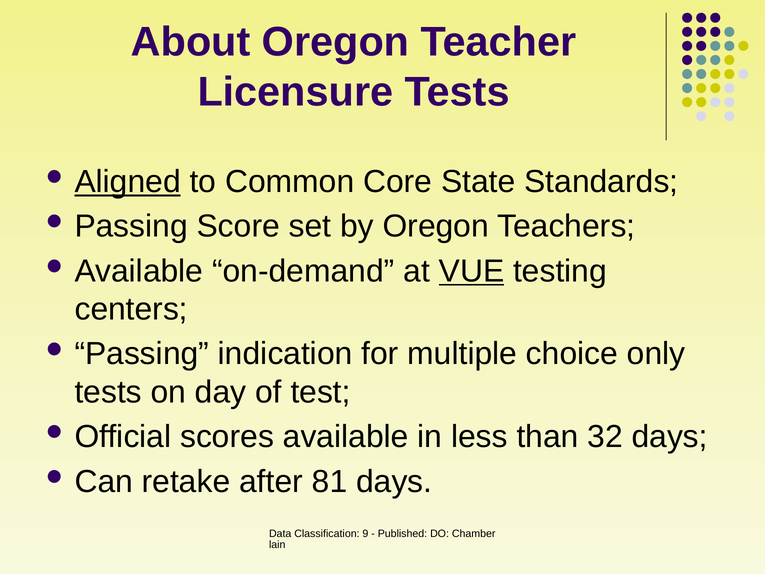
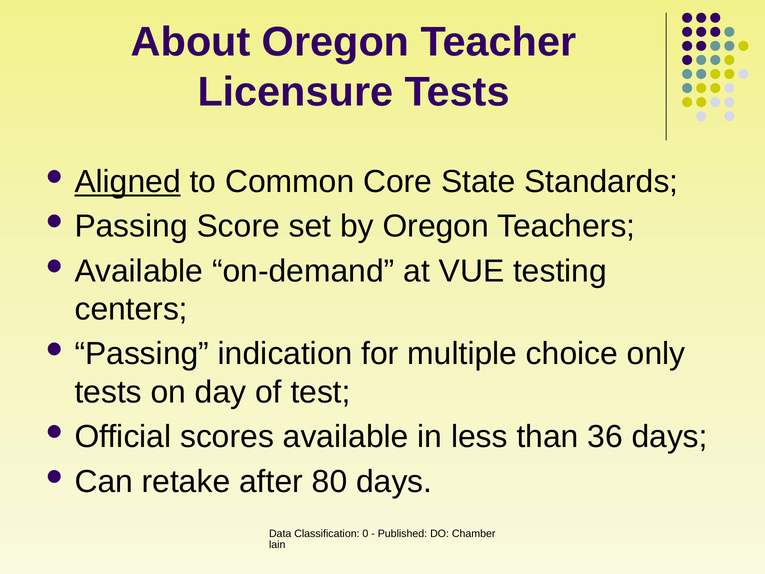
VUE underline: present -> none
32: 32 -> 36
81: 81 -> 80
9: 9 -> 0
